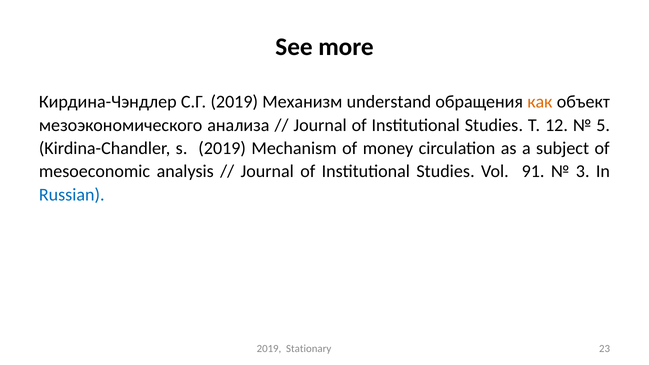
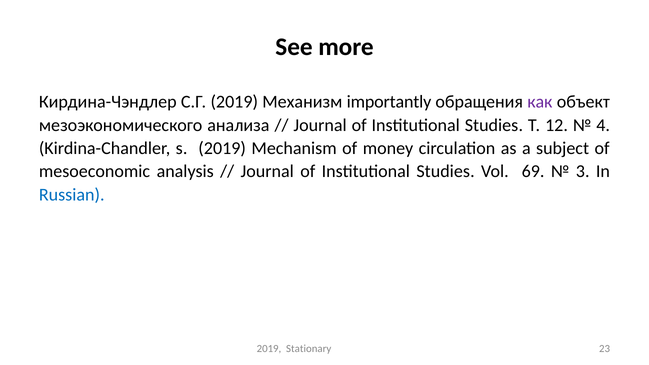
understand: understand -> importantly
как colour: orange -> purple
5: 5 -> 4
91: 91 -> 69
